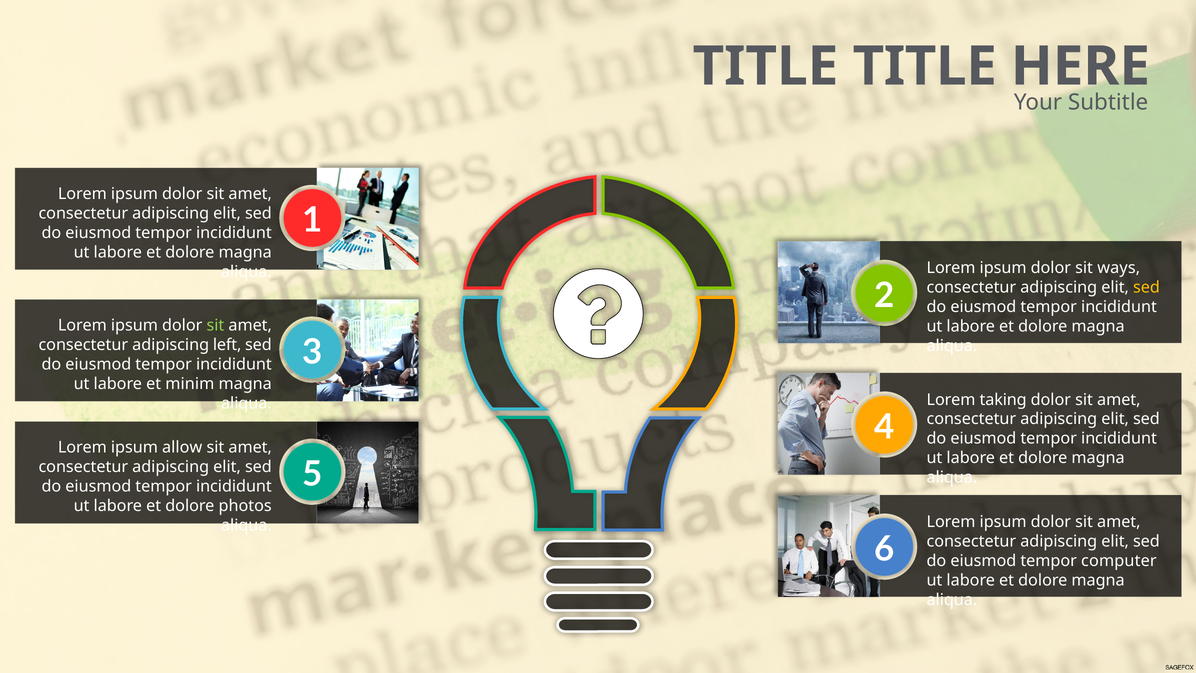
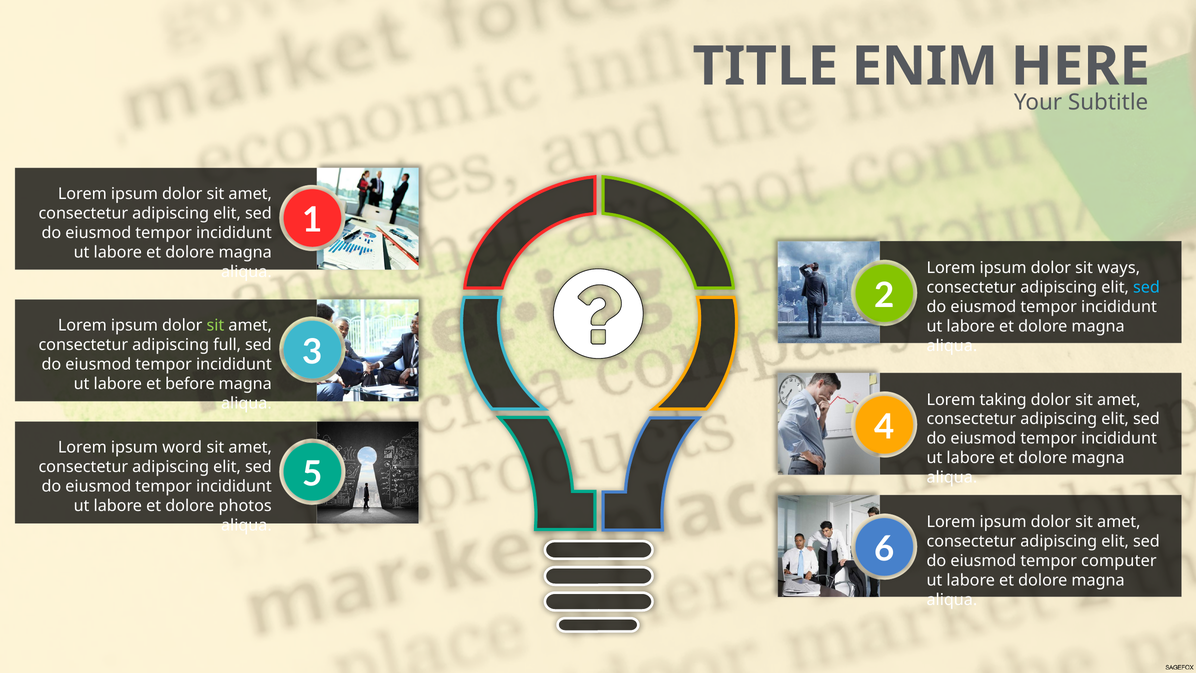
TITLE TITLE: TITLE -> ENIM
sed at (1147, 287) colour: yellow -> light blue
left: left -> full
minim: minim -> before
allow: allow -> word
